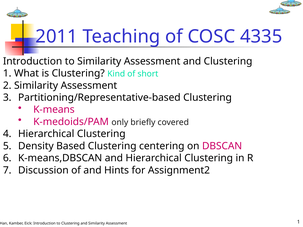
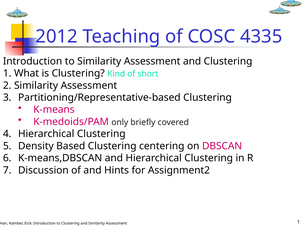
2011: 2011 -> 2012
